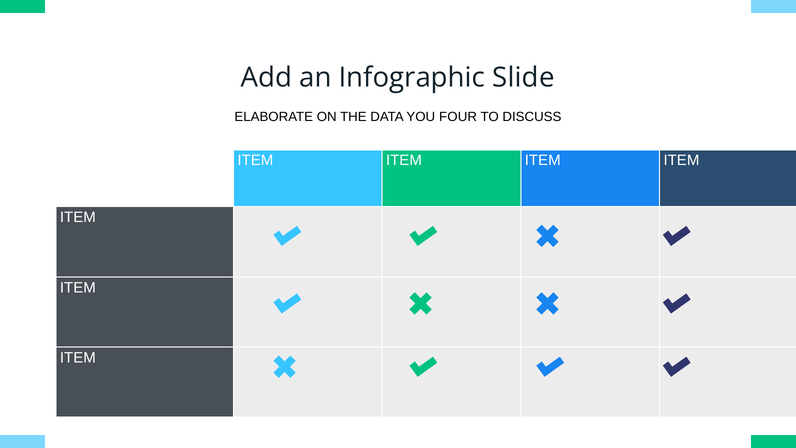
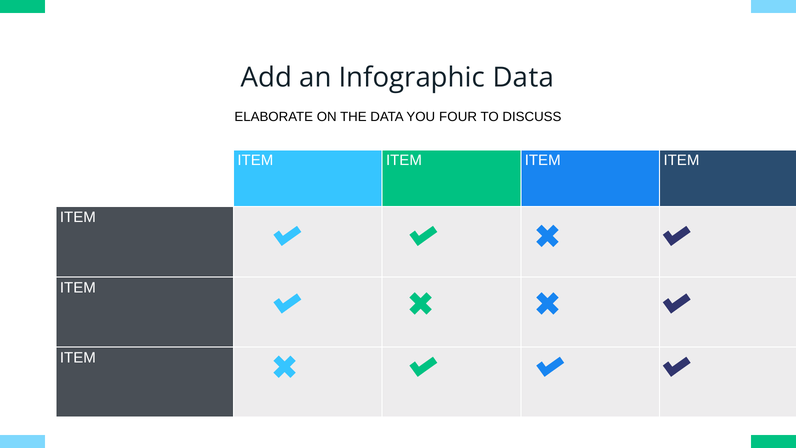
Infographic Slide: Slide -> Data
